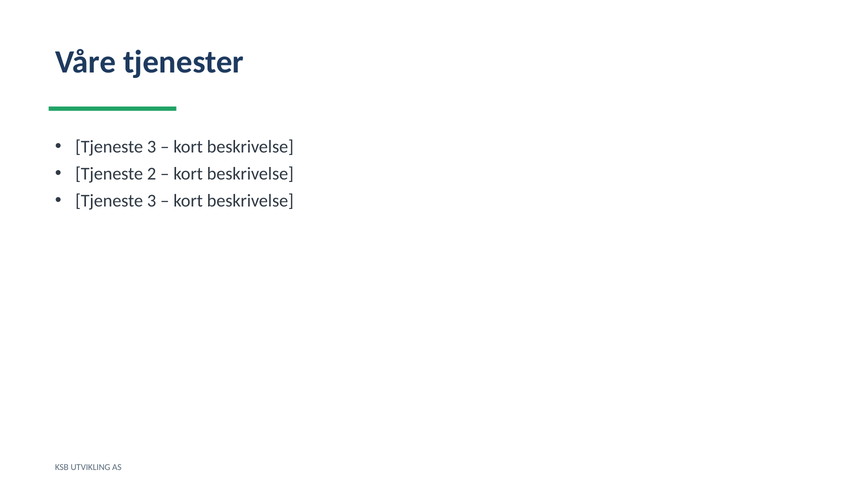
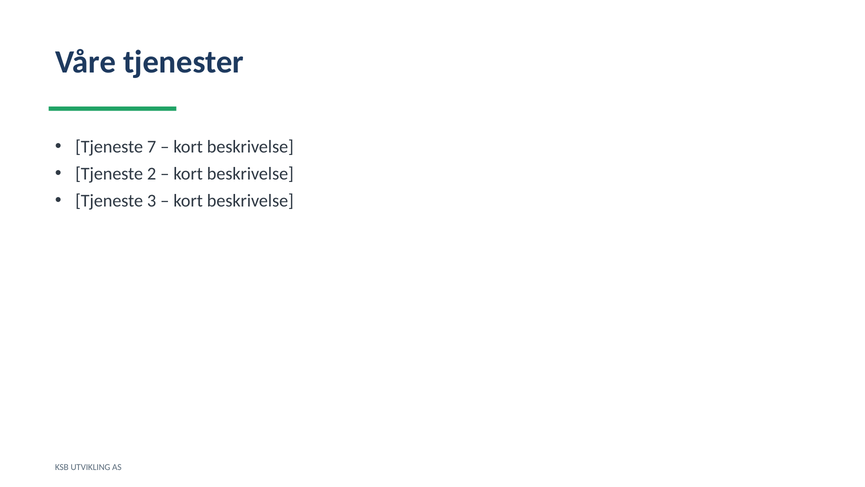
3 at (152, 147): 3 -> 7
